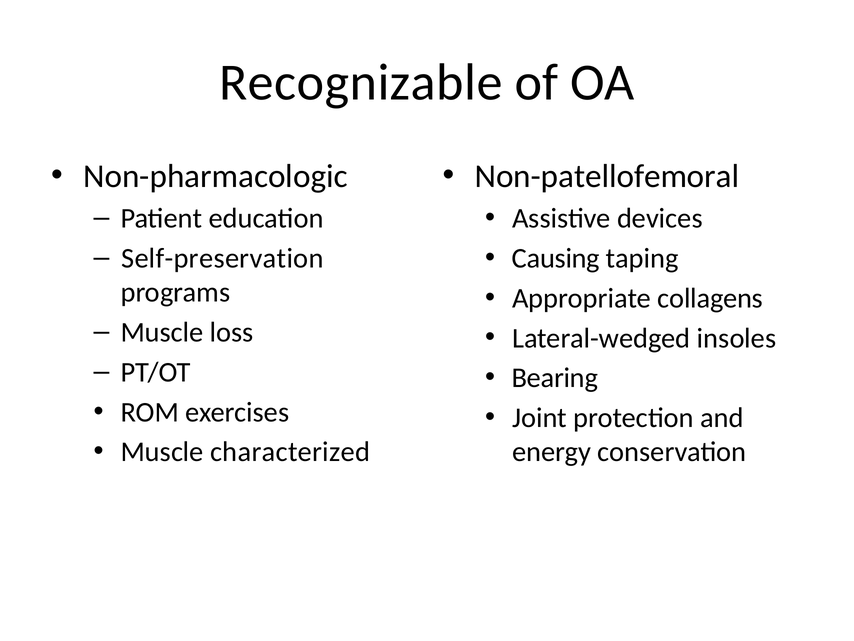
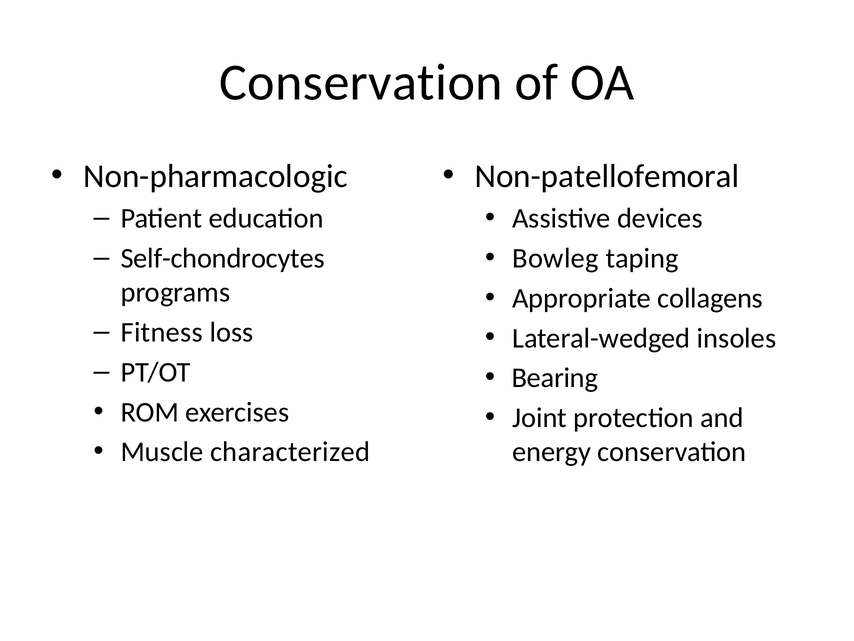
Recognizable at (361, 83): Recognizable -> Conservation
Self-preservation: Self-preservation -> Self-chondrocytes
Causing: Causing -> Bowleg
Muscle at (162, 332): Muscle -> Fitness
